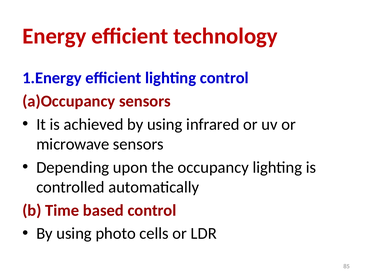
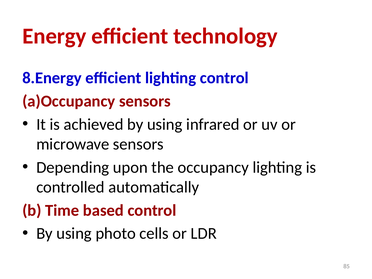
1.Energy: 1.Energy -> 8.Energy
